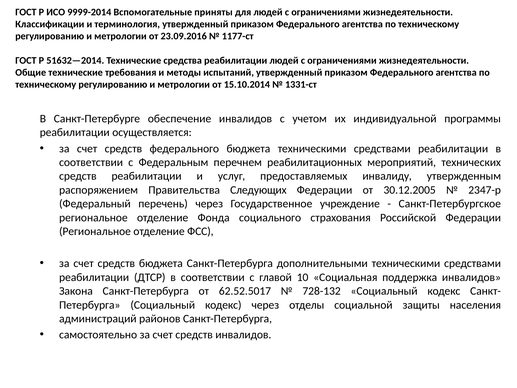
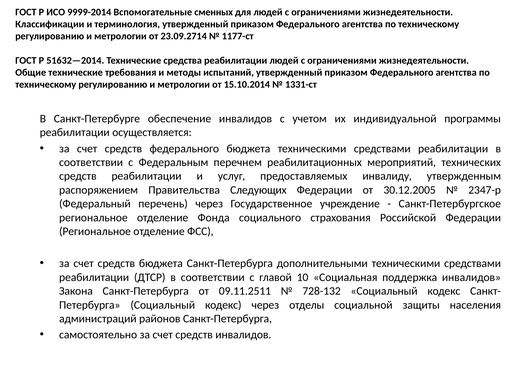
приняты: приняты -> сменных
23.09.2016: 23.09.2016 -> 23.09.2714
62.52.5017: 62.52.5017 -> 09.11.2511
